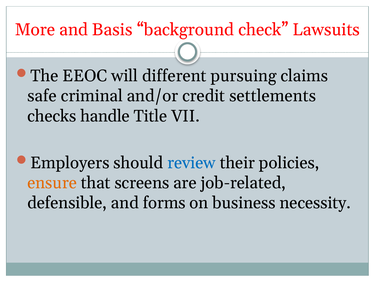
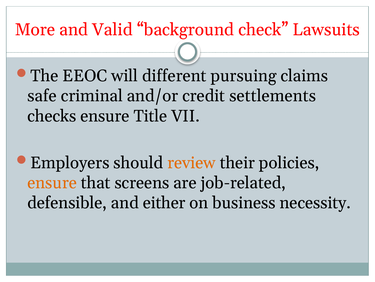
Basis: Basis -> Valid
checks handle: handle -> ensure
review colour: blue -> orange
forms: forms -> either
